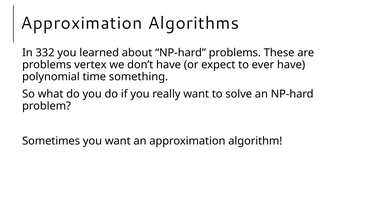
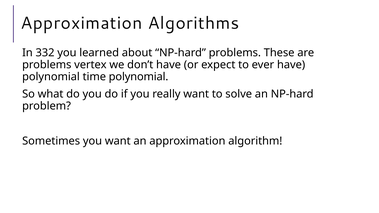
time something: something -> polynomial
